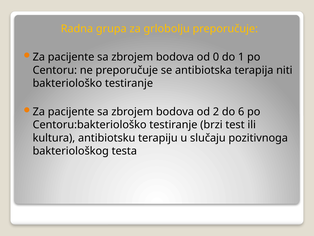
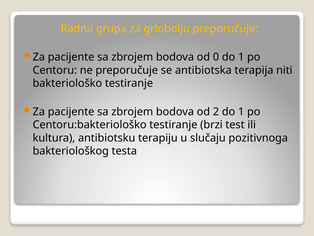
2 do 6: 6 -> 1
